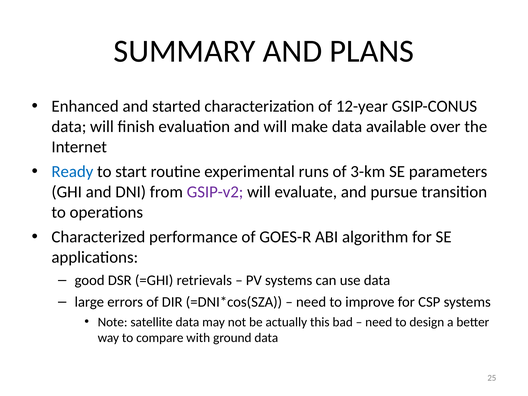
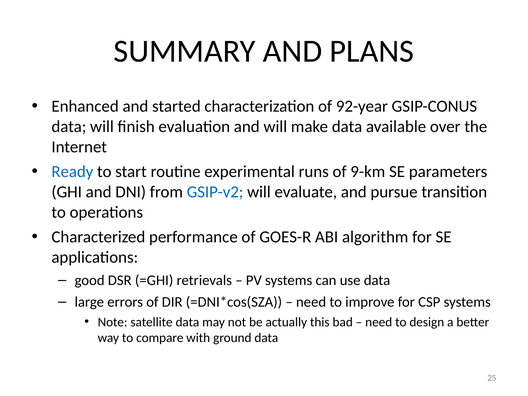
12-year: 12-year -> 92-year
3-km: 3-km -> 9-km
GSIP-v2 colour: purple -> blue
